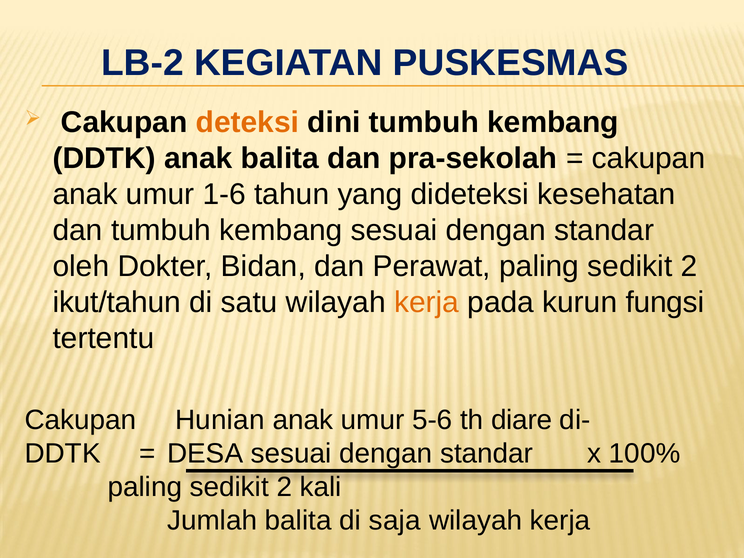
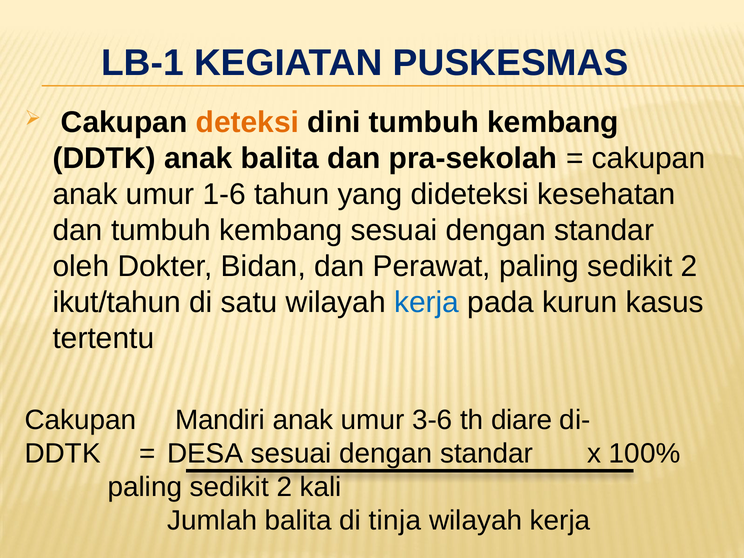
LB-2: LB-2 -> LB-1
kerja at (427, 302) colour: orange -> blue
fungsi: fungsi -> kasus
Hunian: Hunian -> Mandiri
5-6: 5-6 -> 3-6
saja: saja -> tinja
